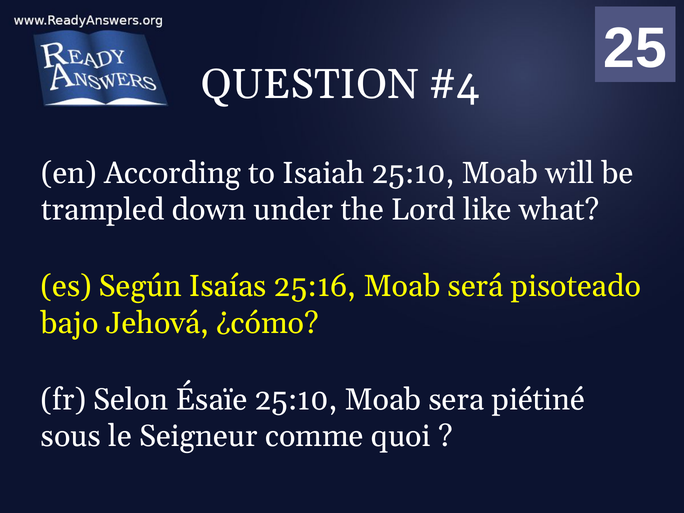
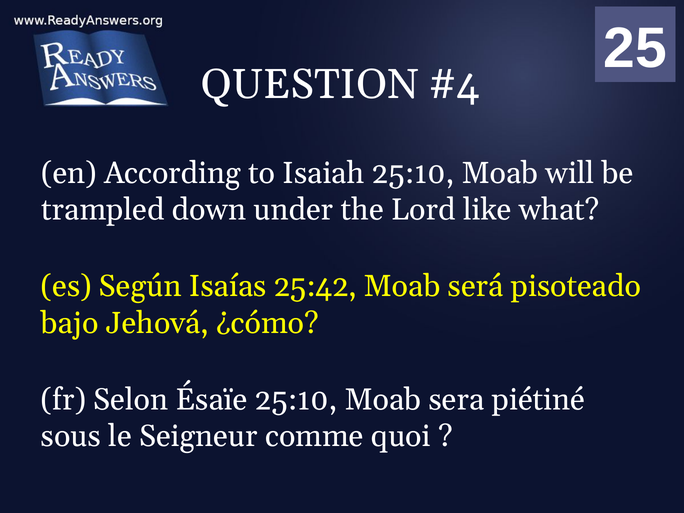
25:16: 25:16 -> 25:42
